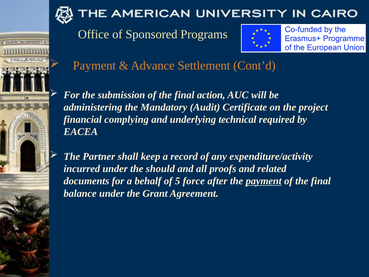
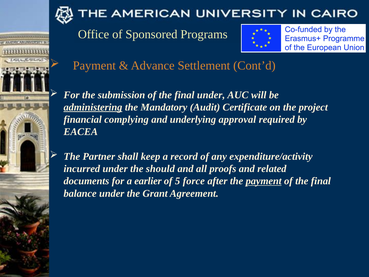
final action: action -> under
administering underline: none -> present
technical: technical -> approval
behalf: behalf -> earlier
